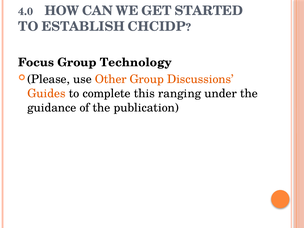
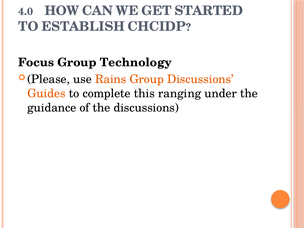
Other: Other -> Rains
the publication: publication -> discussions
